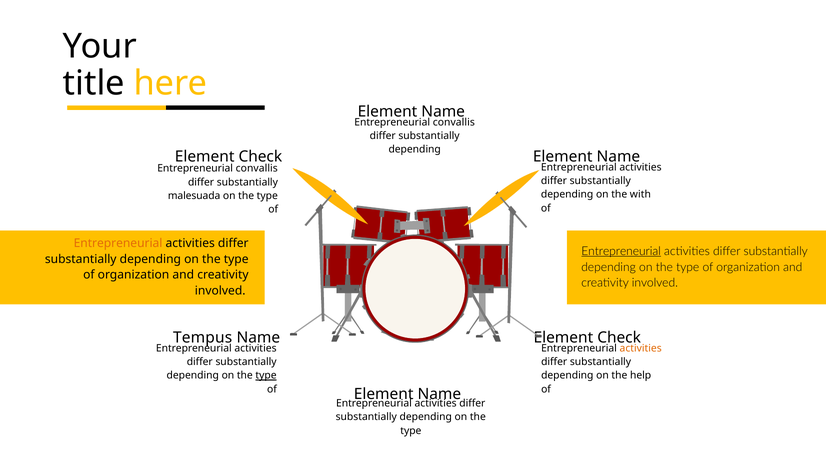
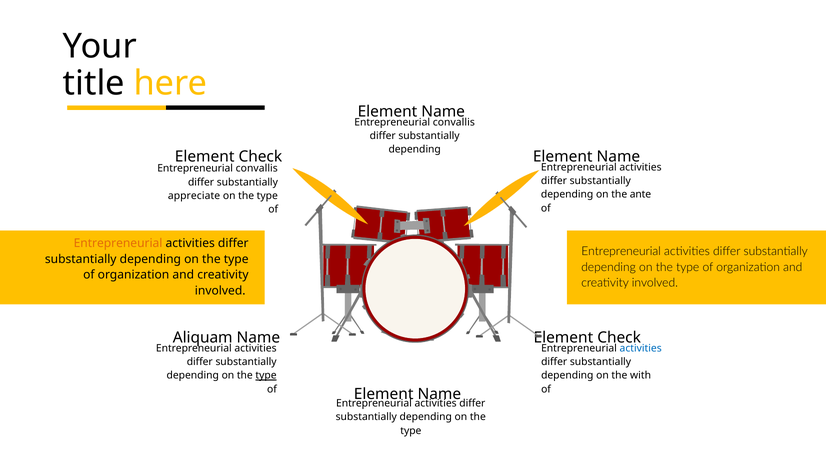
with: with -> ante
malesuada: malesuada -> appreciate
Entrepreneurial at (621, 251) underline: present -> none
Tempus: Tempus -> Aliquam
activities at (641, 348) colour: orange -> blue
help: help -> with
